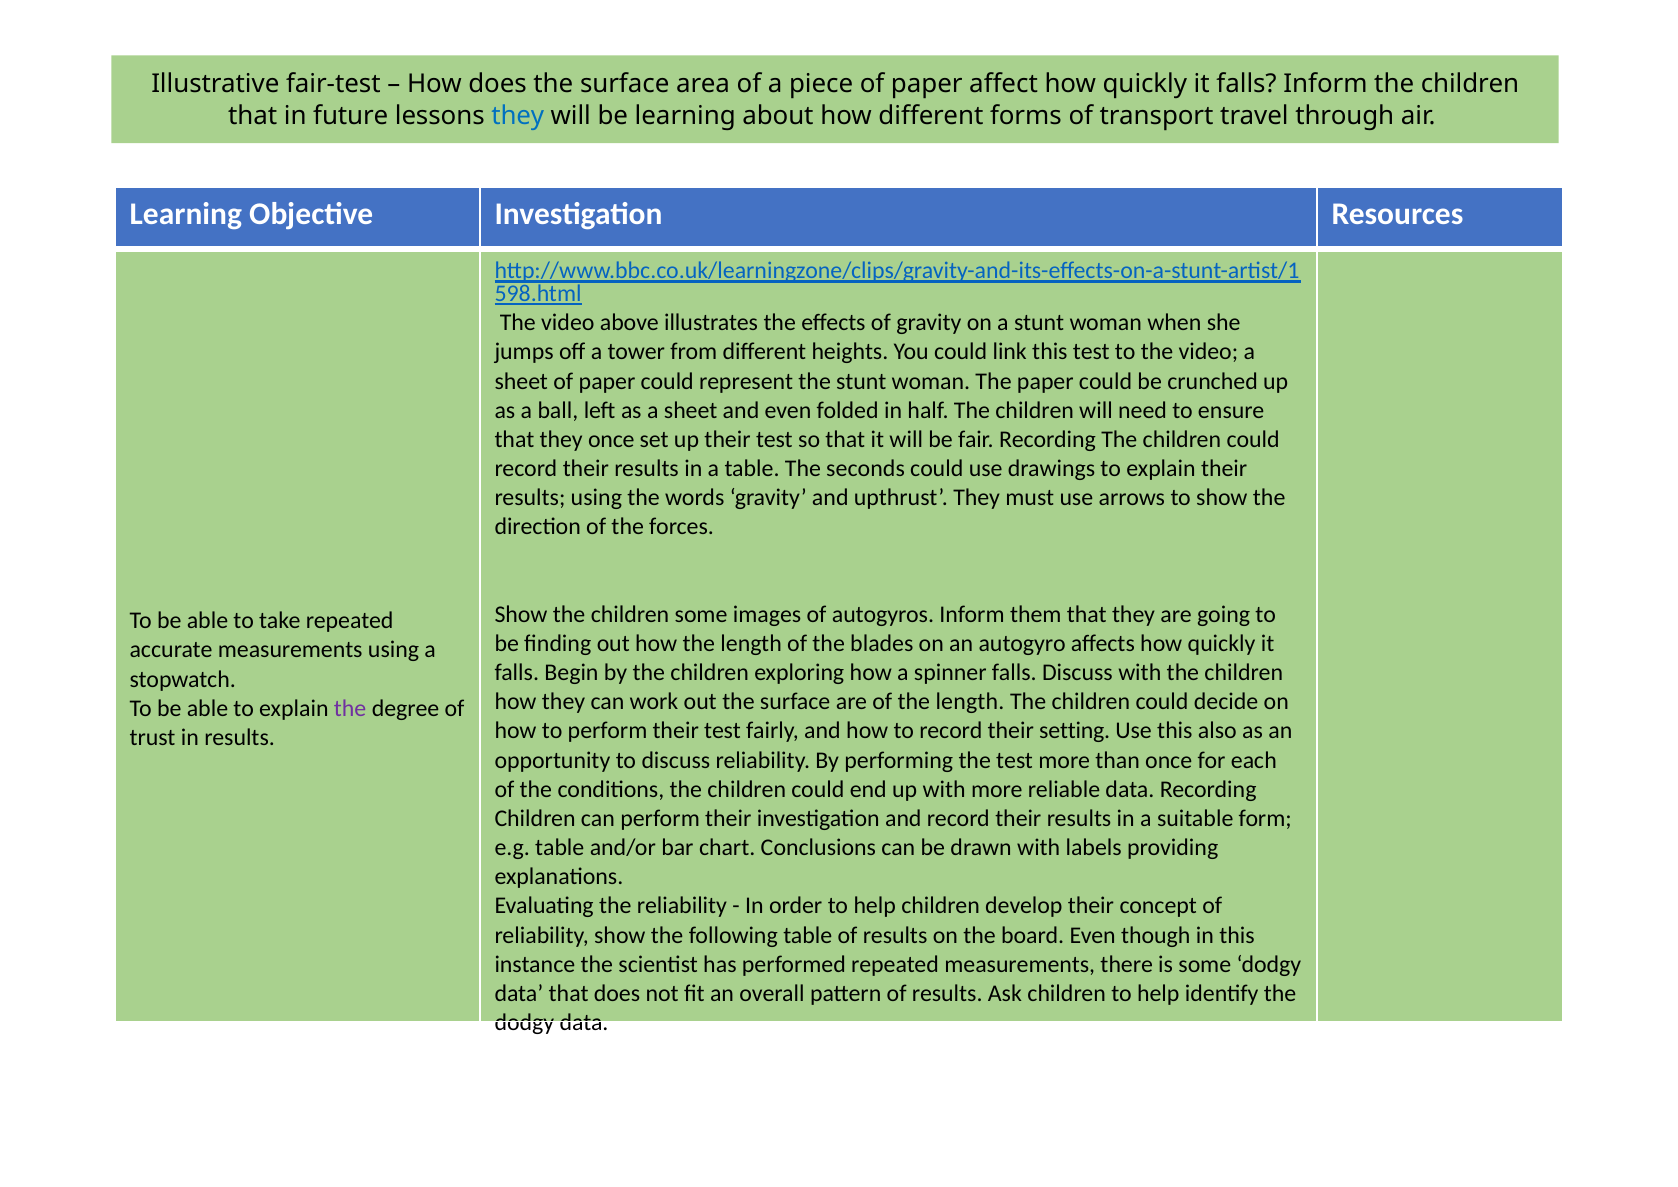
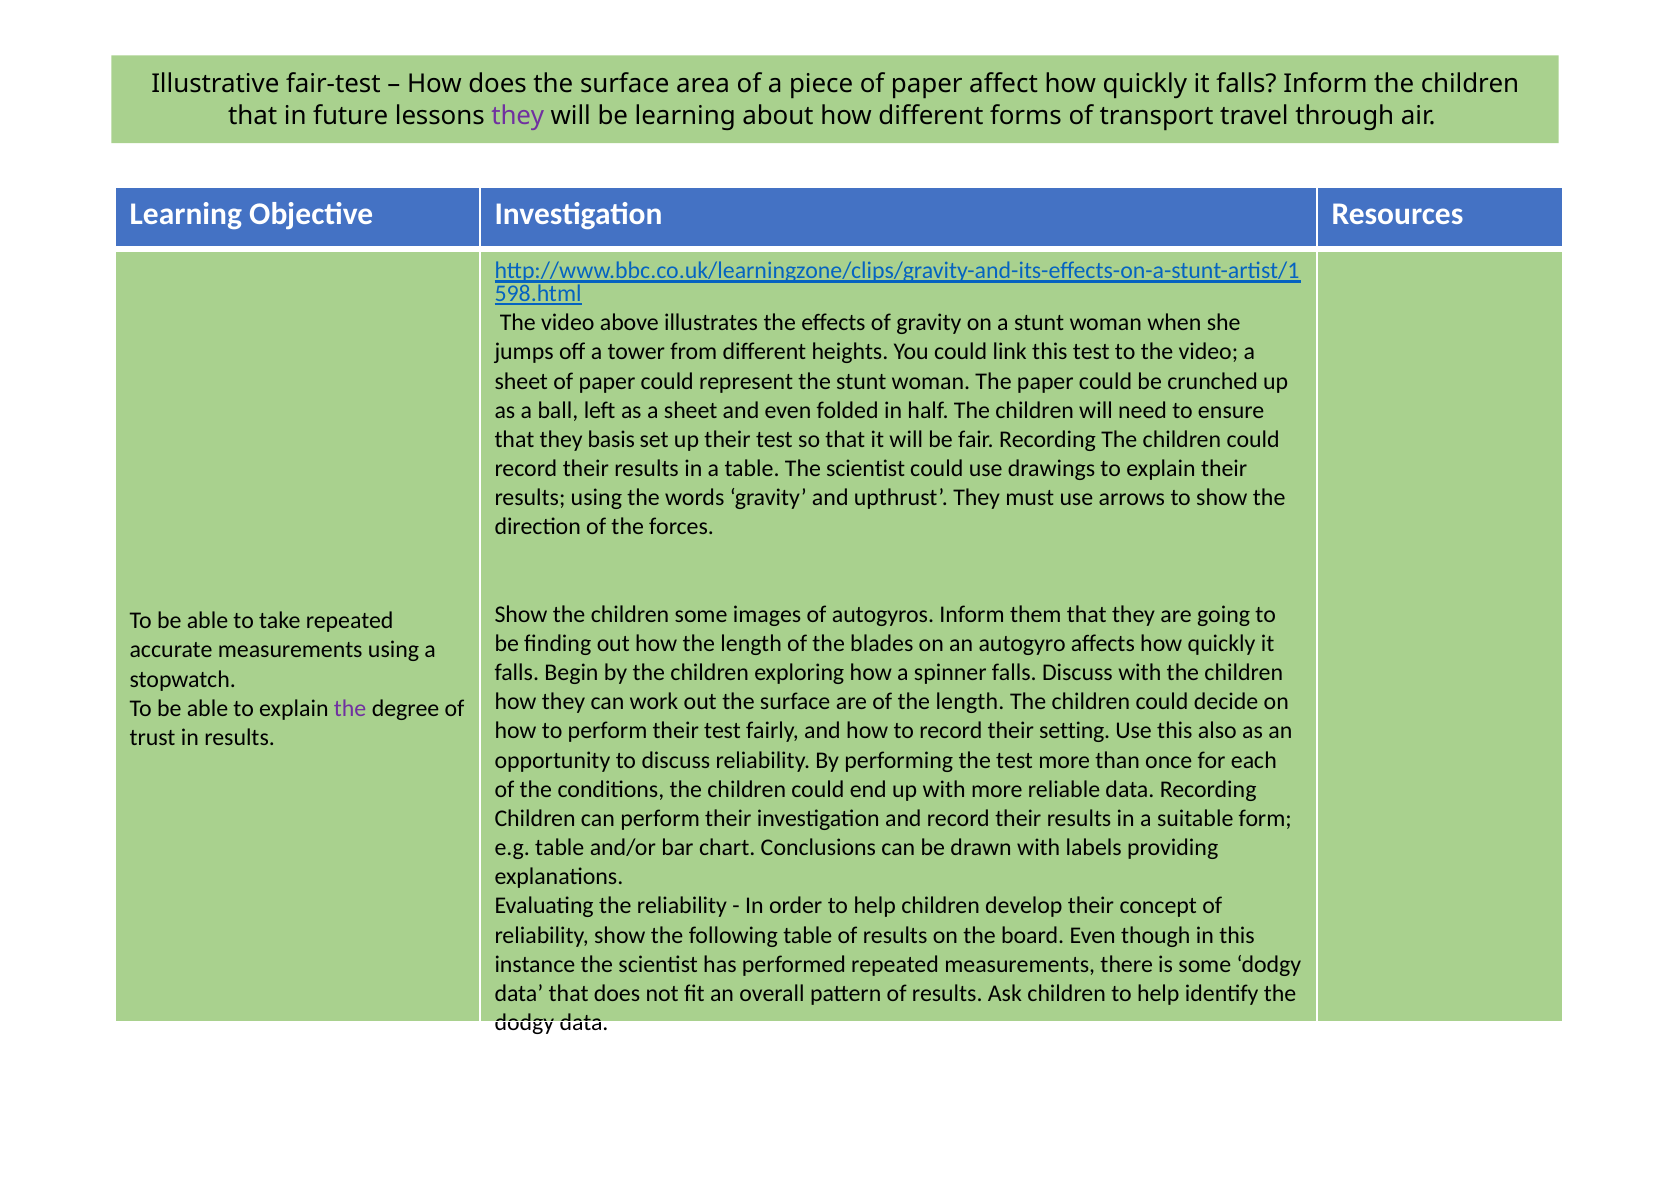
they at (518, 116) colour: blue -> purple
they once: once -> basis
table The seconds: seconds -> scientist
